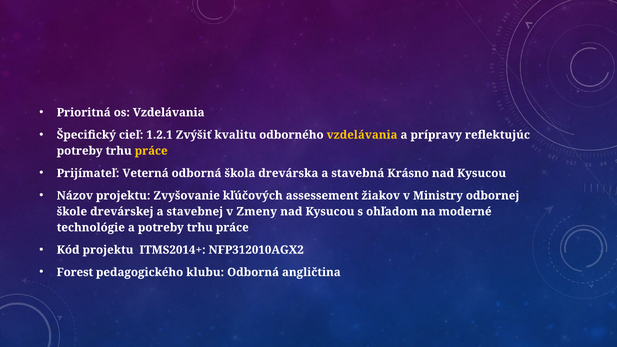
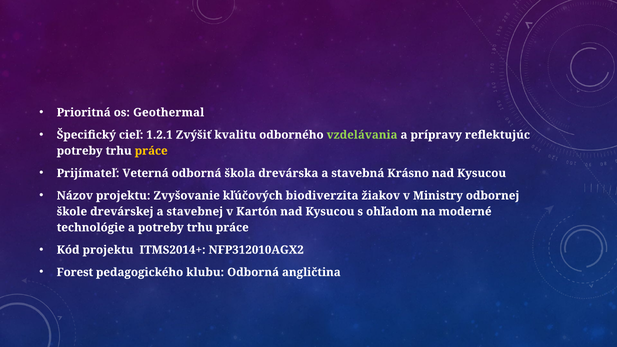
os Vzdelávania: Vzdelávania -> Geothermal
vzdelávania at (362, 135) colour: yellow -> light green
assessement: assessement -> biodiverzita
Zmeny: Zmeny -> Kartón
